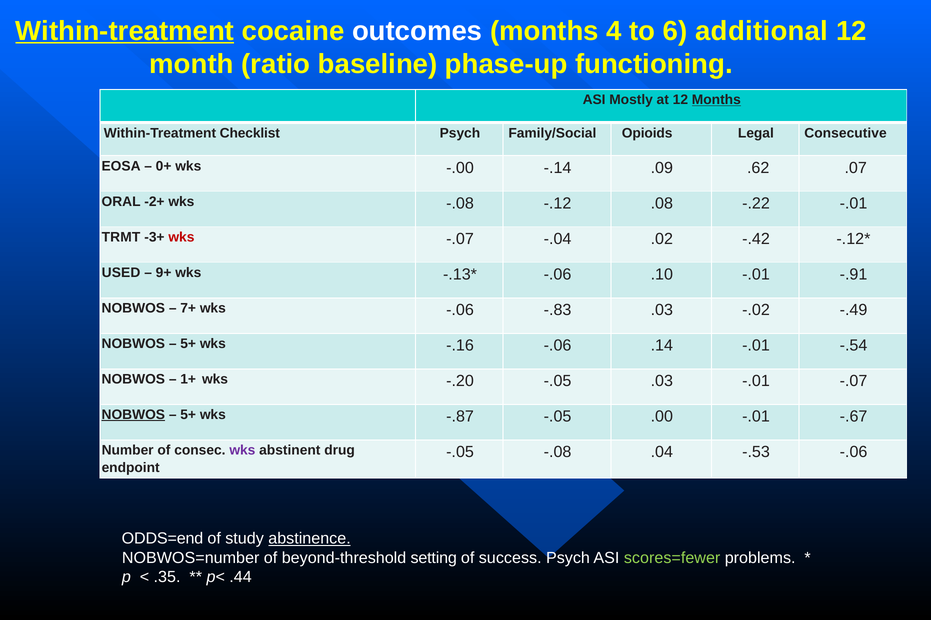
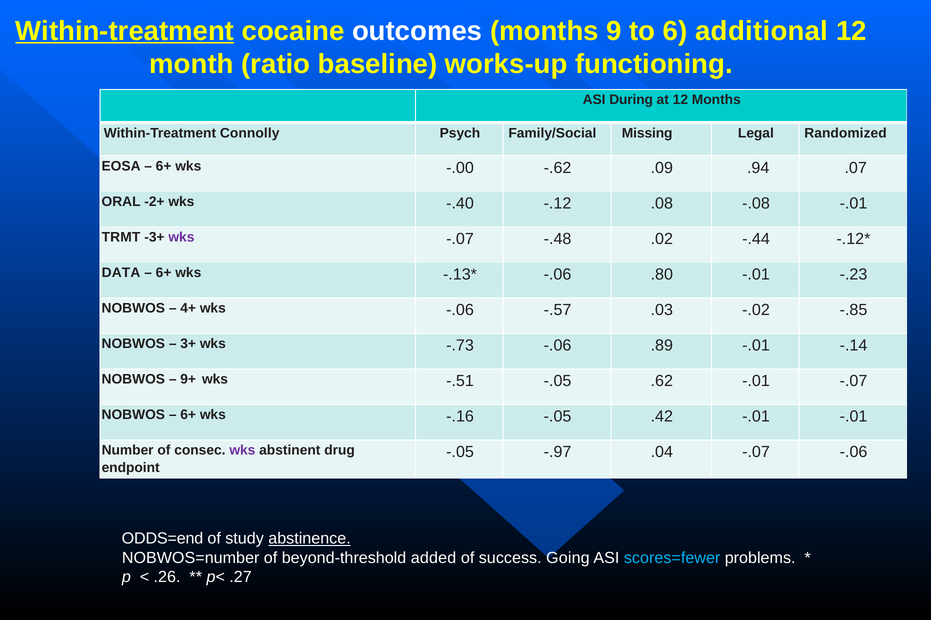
4: 4 -> 9
phase-up: phase-up -> works-up
Mostly: Mostly -> During
Months at (716, 100) underline: present -> none
Checklist: Checklist -> Connolly
Opioids: Opioids -> Missing
Consecutive: Consecutive -> Randomized
0+ at (164, 166): 0+ -> 6+
-.14: -.14 -> -.62
.62: .62 -> .94
wks -.08: -.08 -> -.40
-.22: -.22 -> -.08
wks at (181, 237) colour: red -> purple
-.04: -.04 -> -.48
-.42: -.42 -> -.44
USED: USED -> DATA
9+ at (164, 273): 9+ -> 6+
.10: .10 -> .80
-.91: -.91 -> -.23
7+: 7+ -> 4+
-.83: -.83 -> -.57
-.49: -.49 -> -.85
5+ at (188, 344): 5+ -> 3+
-.16: -.16 -> -.73
.14: .14 -> .89
-.54: -.54 -> -.14
1+: 1+ -> 9+
-.20: -.20 -> -.51
-.05 .03: .03 -> .62
NOBWOS at (133, 415) underline: present -> none
5+ at (188, 415): 5+ -> 6+
-.87: -.87 -> -.16
.00: .00 -> .42
-.01 -.67: -.67 -> -.01
-.05 -.08: -.08 -> -.97
.04 -.53: -.53 -> -.07
setting: setting -> added
success Psych: Psych -> Going
scores=fewer colour: light green -> light blue
.35: .35 -> .26
.44: .44 -> .27
